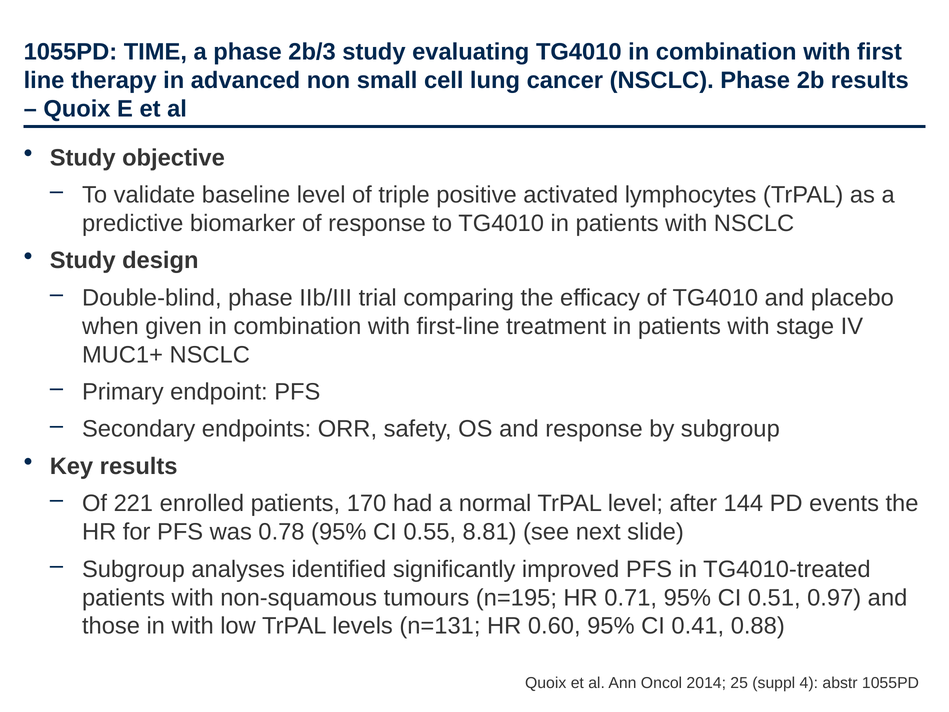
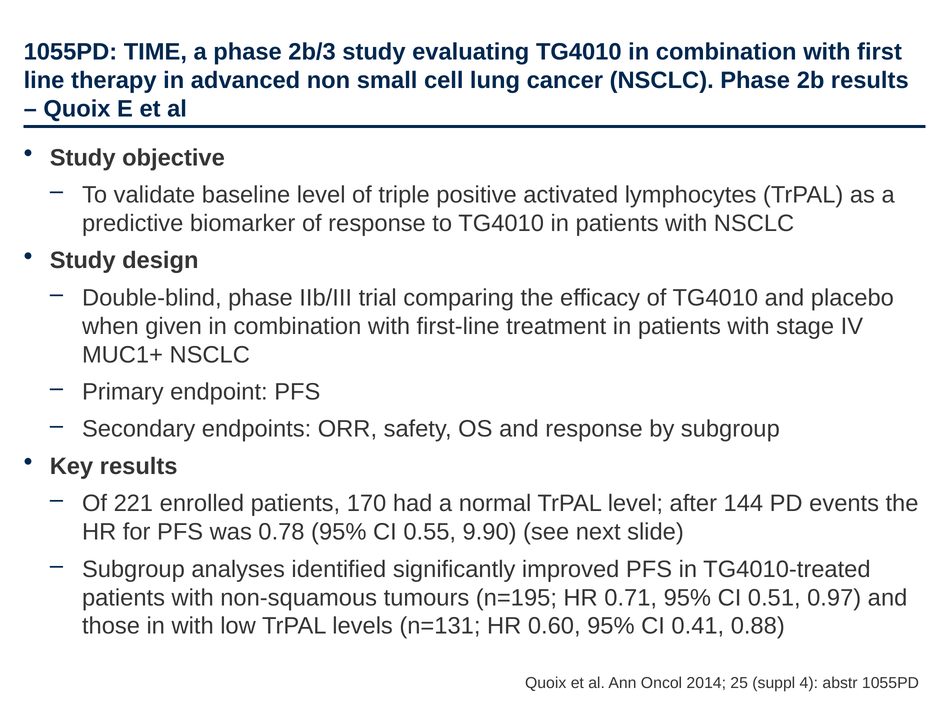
8.81: 8.81 -> 9.90
